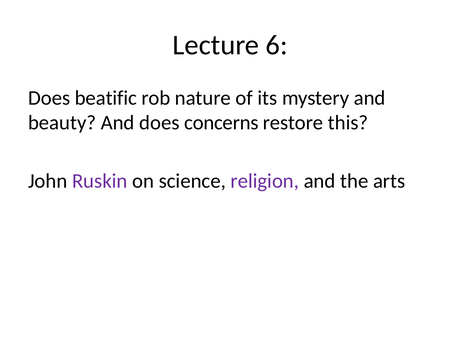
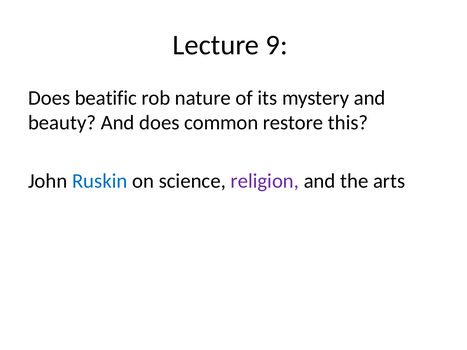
6: 6 -> 9
concerns: concerns -> common
Ruskin colour: purple -> blue
